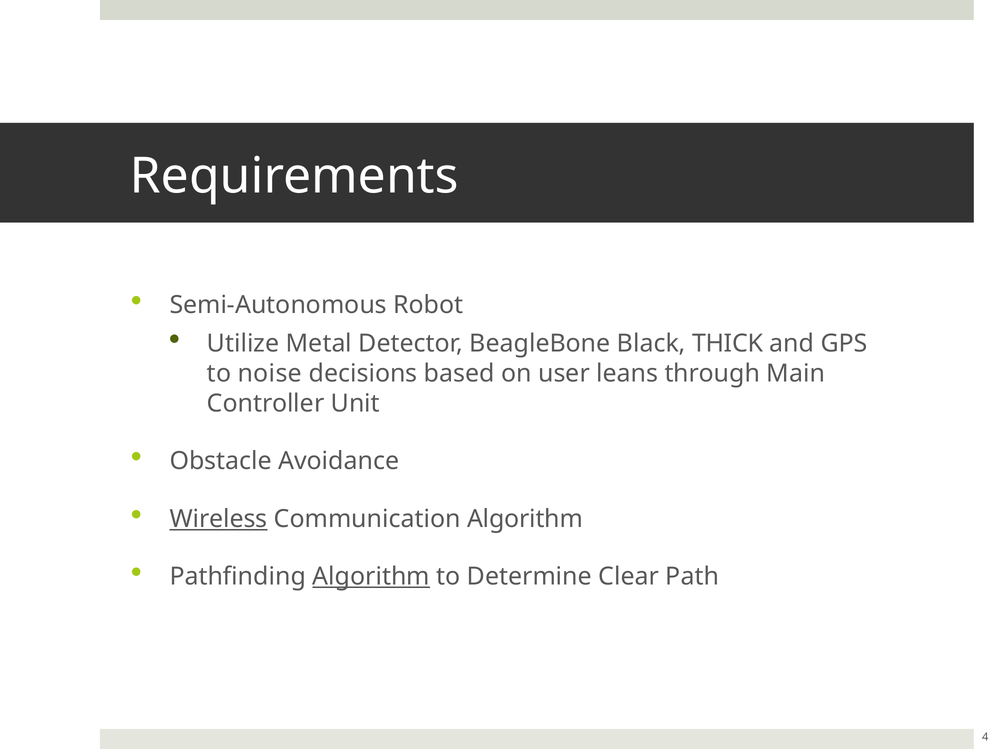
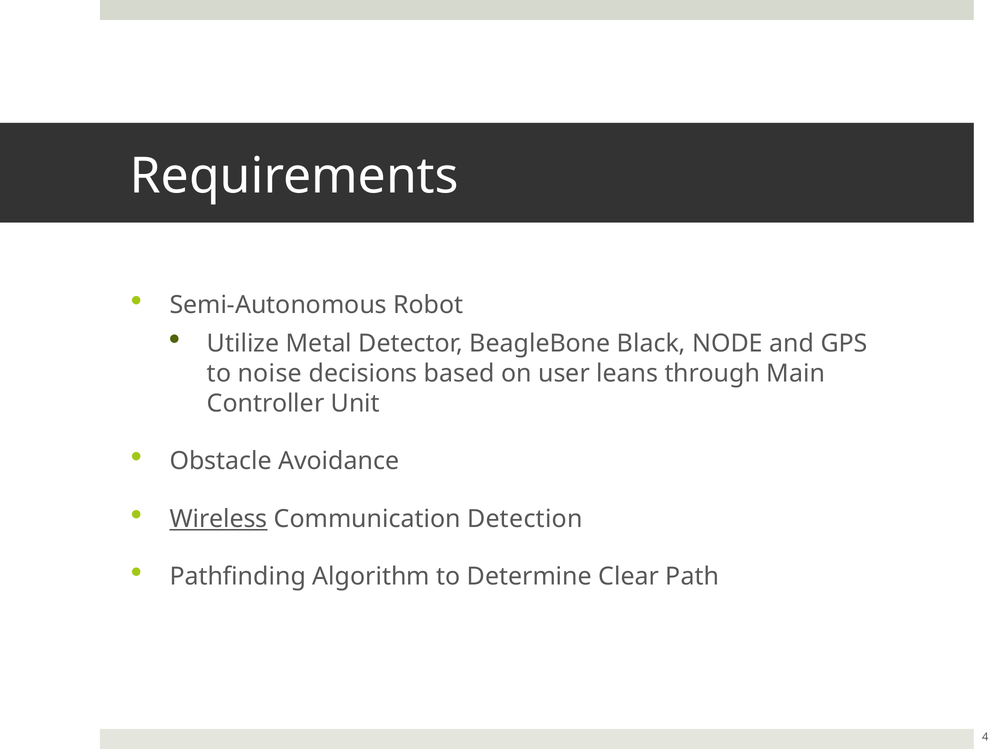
THICK: THICK -> NODE
Communication Algorithm: Algorithm -> Detection
Algorithm at (371, 577) underline: present -> none
